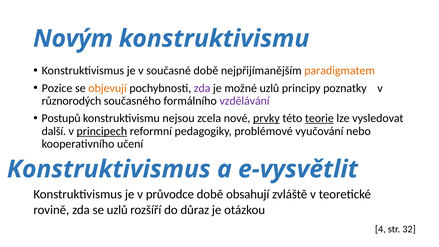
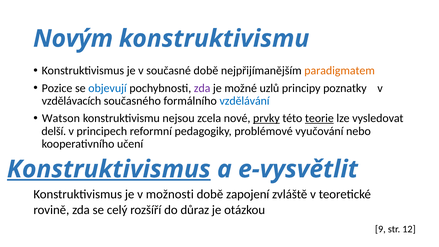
objevují colour: orange -> blue
různorodých: různorodých -> vzdělávacích
vzdělávání colour: purple -> blue
Postupů: Postupů -> Watson
další: další -> delší
principech underline: present -> none
Konstruktivismus at (109, 169) underline: none -> present
průvodce: průvodce -> možnosti
obsahují: obsahují -> zapojení
se uzlů: uzlů -> celý
4: 4 -> 9
32: 32 -> 12
